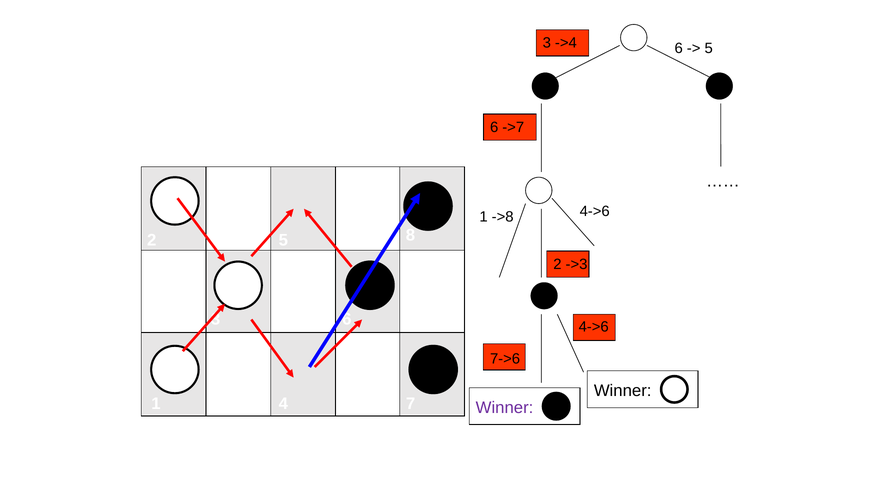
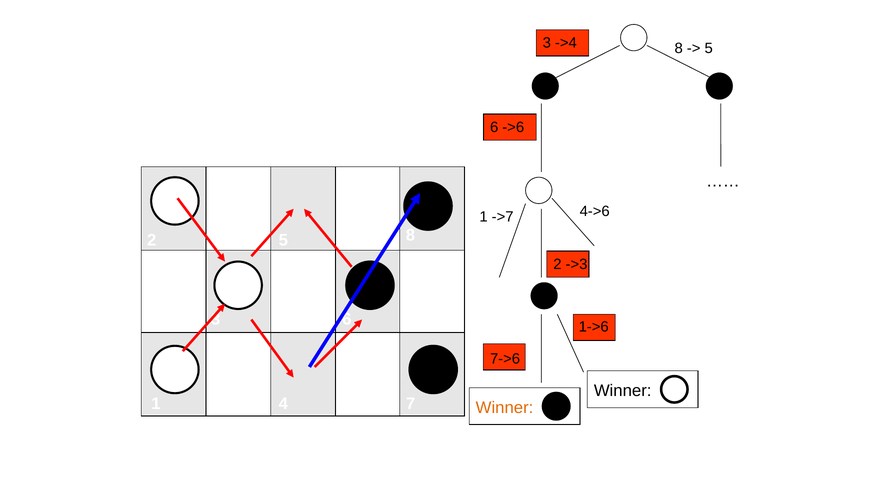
->4 6: 6 -> 8
->7: ->7 -> ->6
->8: ->8 -> ->7
4->6 at (594, 327): 4->6 -> 1->6
Winner at (505, 408) colour: purple -> orange
